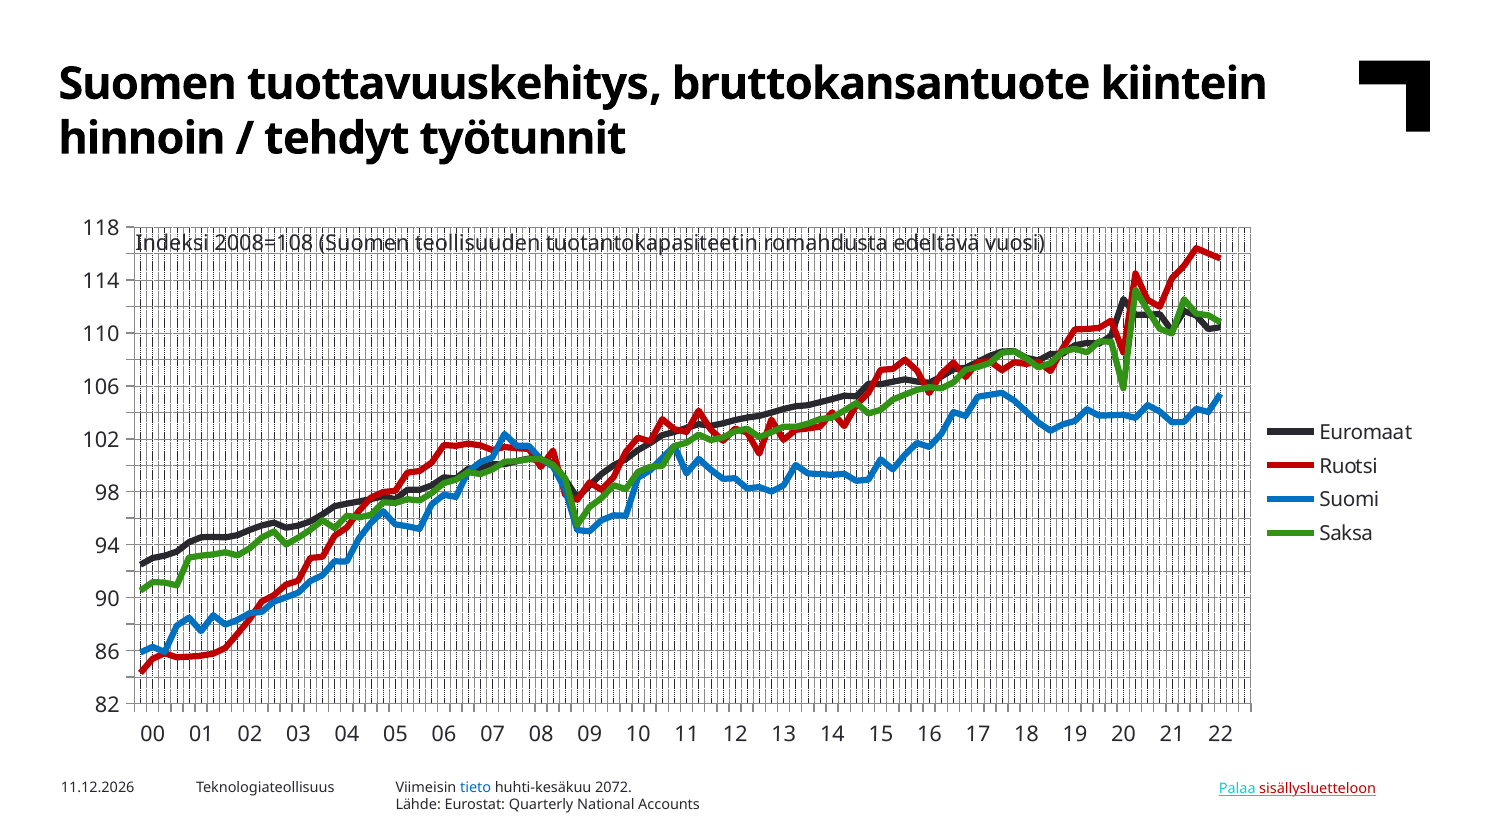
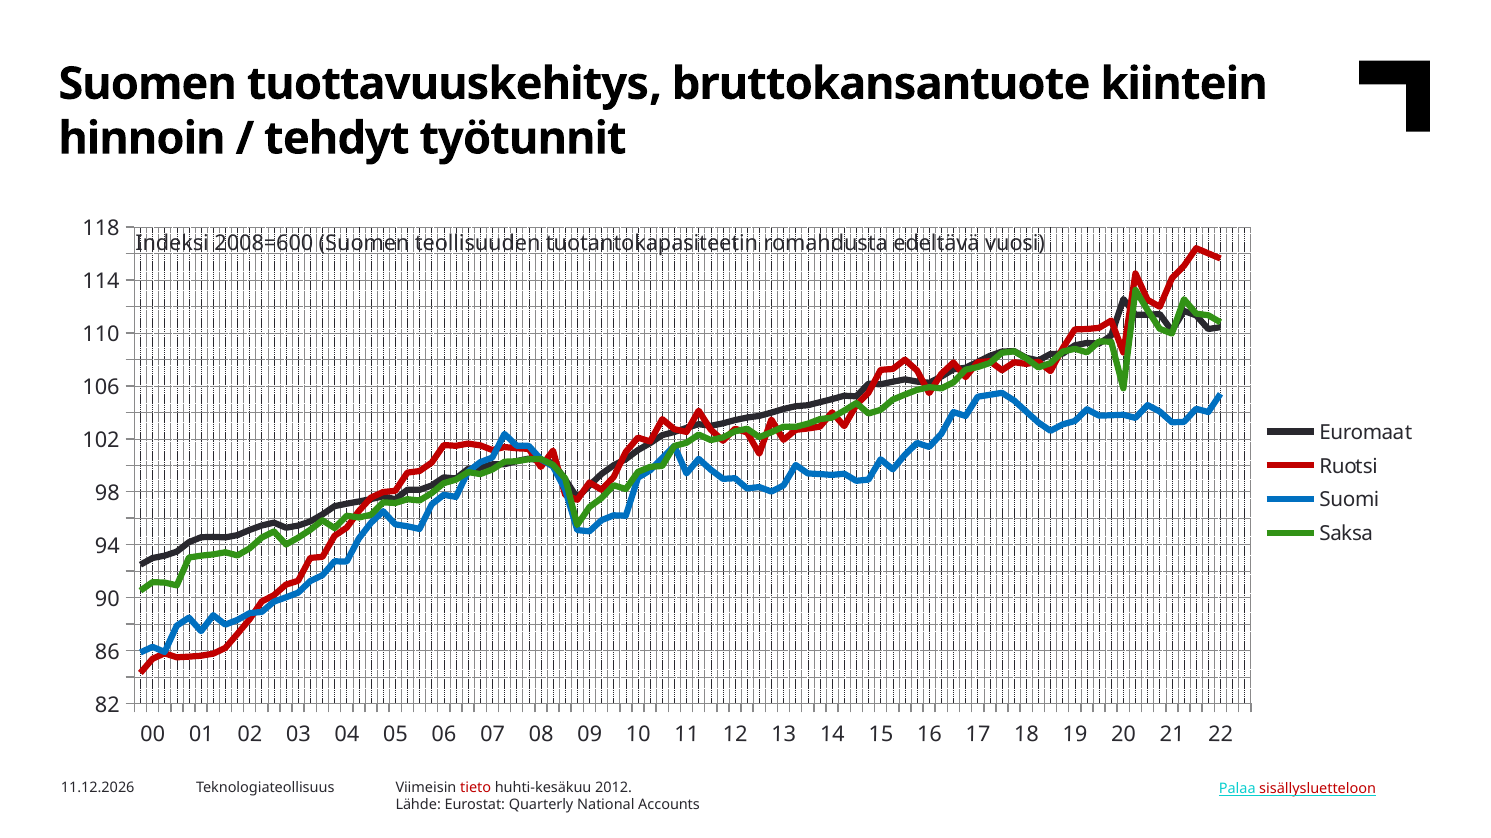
2008=108: 2008=108 -> 2008=600
tieto colour: blue -> red
2072: 2072 -> 2012
